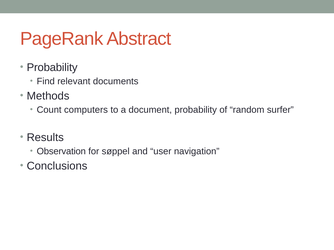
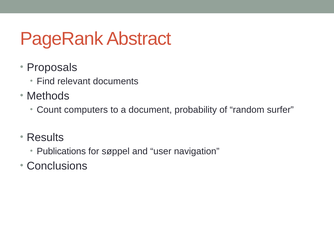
Probability at (52, 68): Probability -> Proposals
Observation: Observation -> Publications
